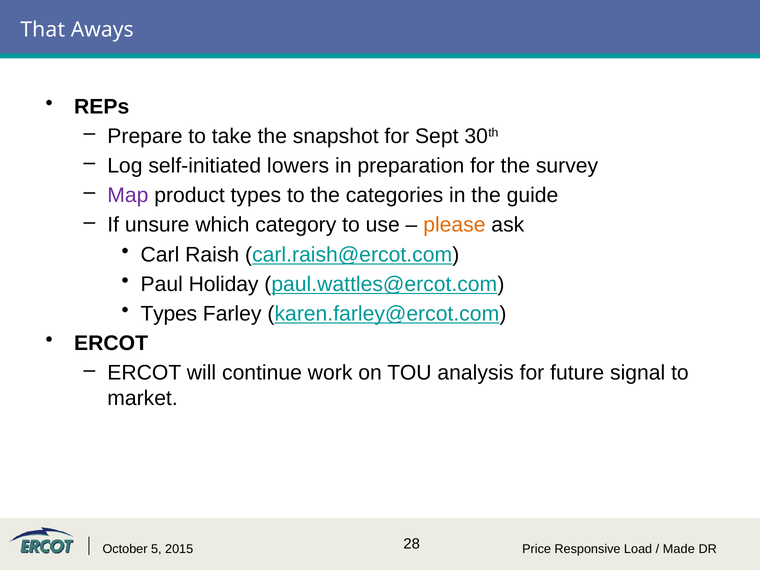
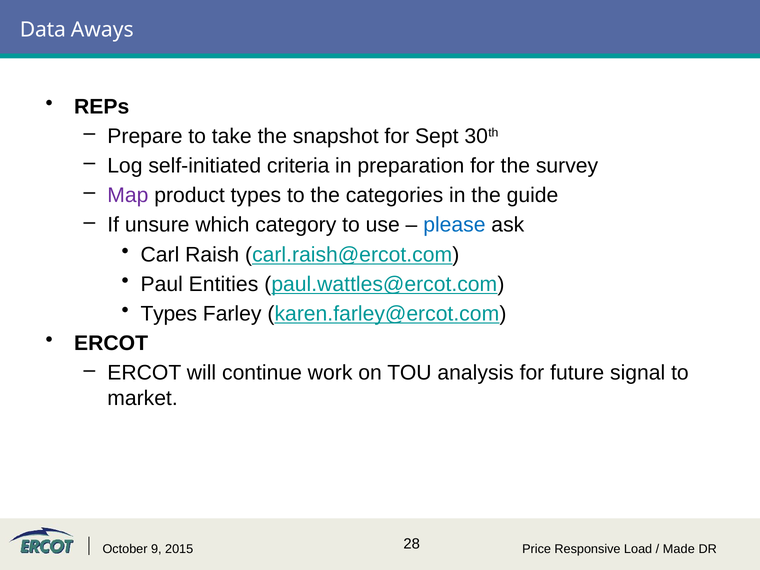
That: That -> Data
lowers: lowers -> criteria
please colour: orange -> blue
Holiday: Holiday -> Entities
5: 5 -> 9
